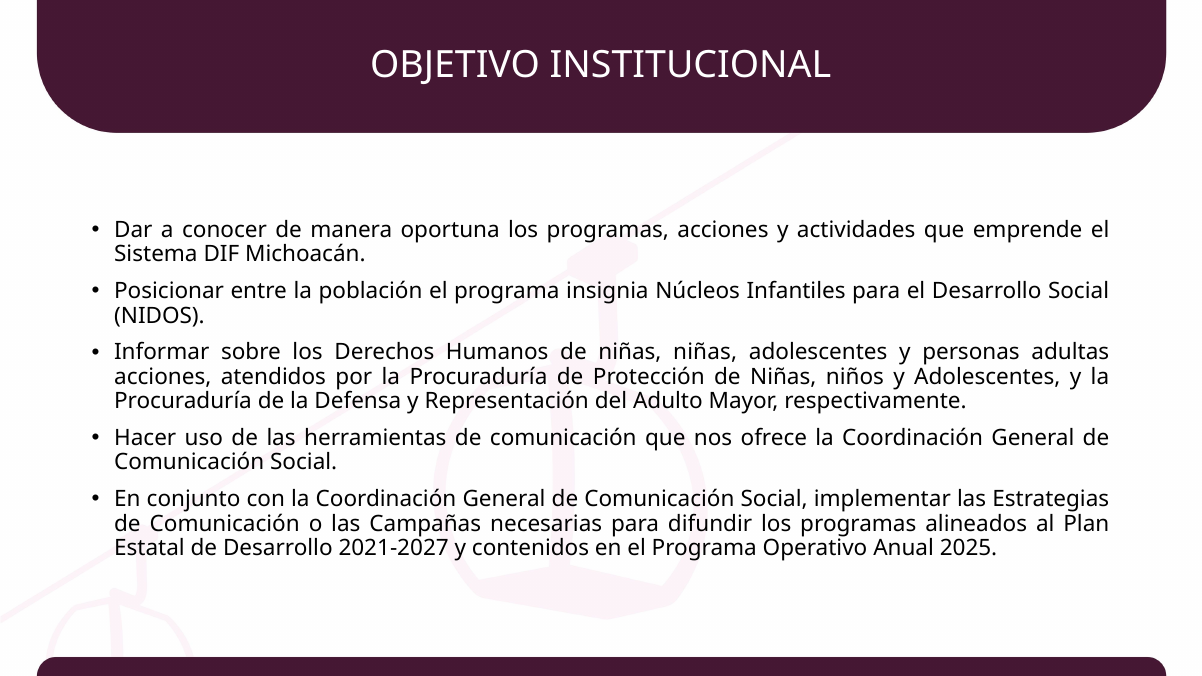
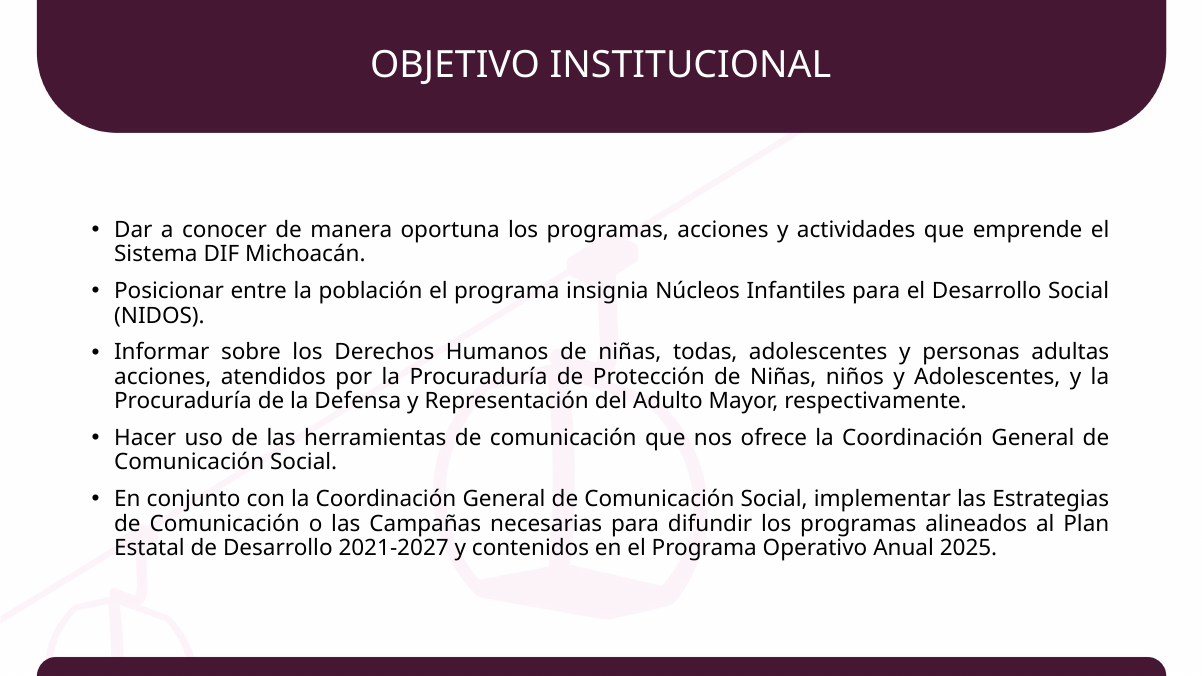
niñas niñas: niñas -> todas
